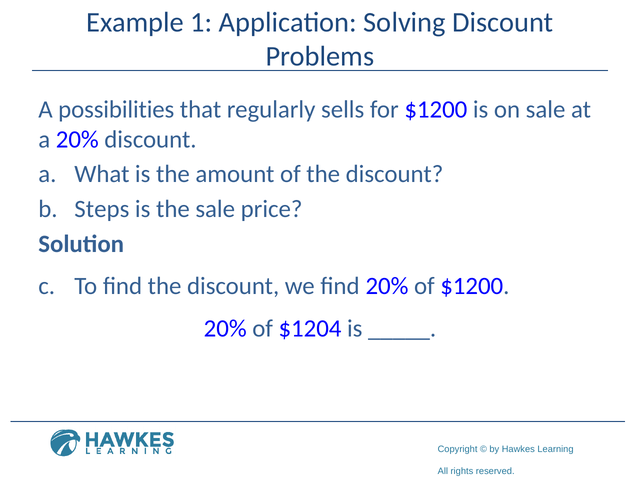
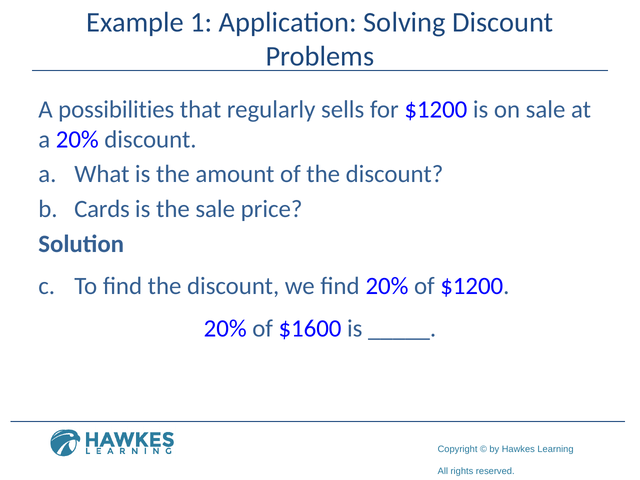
Steps: Steps -> Cards
$1204: $1204 -> $1600
